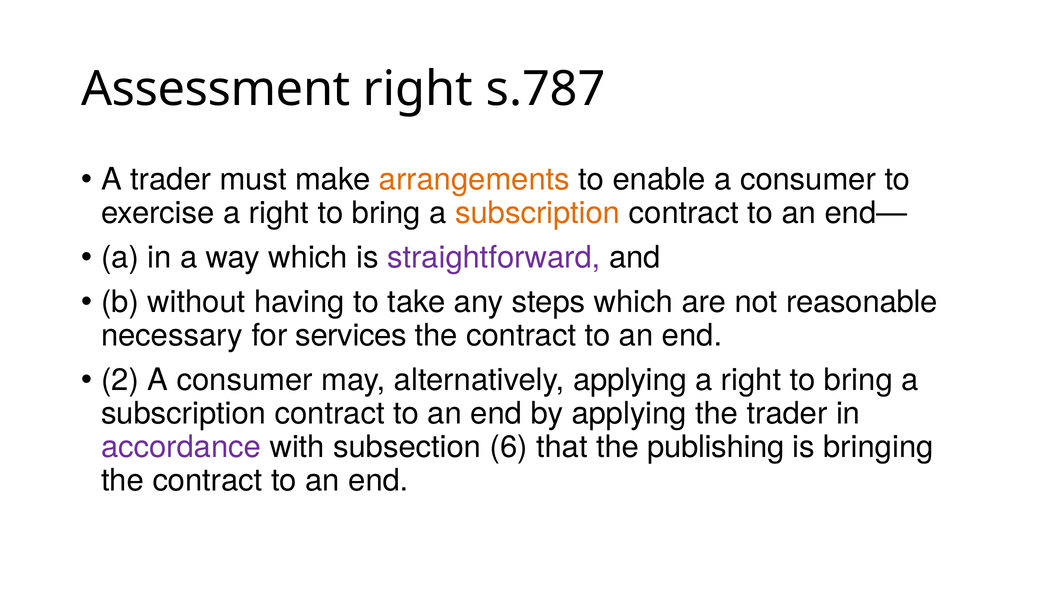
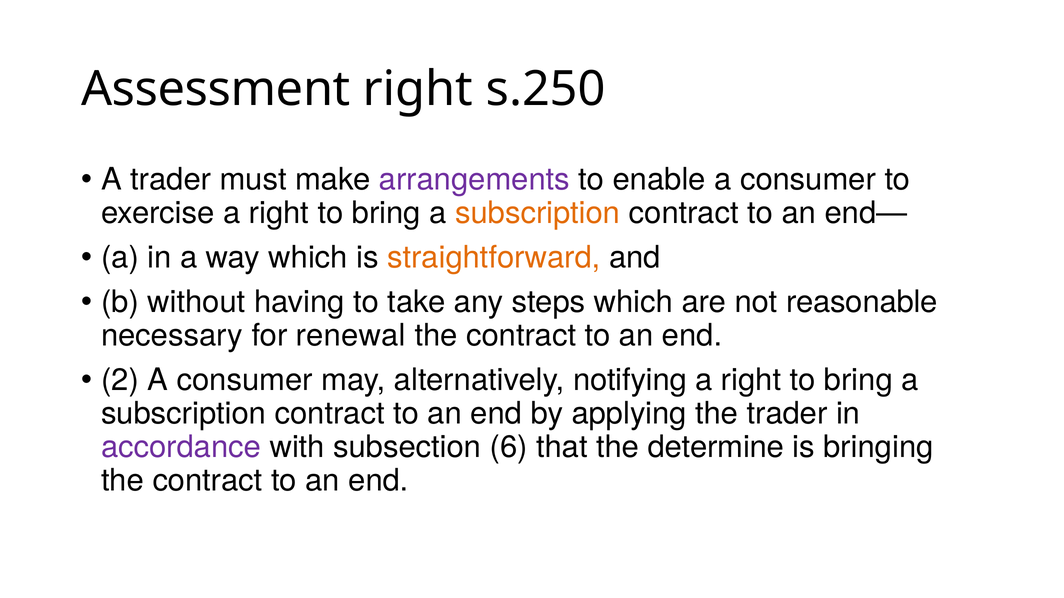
s.787: s.787 -> s.250
arrangements colour: orange -> purple
straightforward colour: purple -> orange
services: services -> renewal
alternatively applying: applying -> notifying
publishing: publishing -> determine
